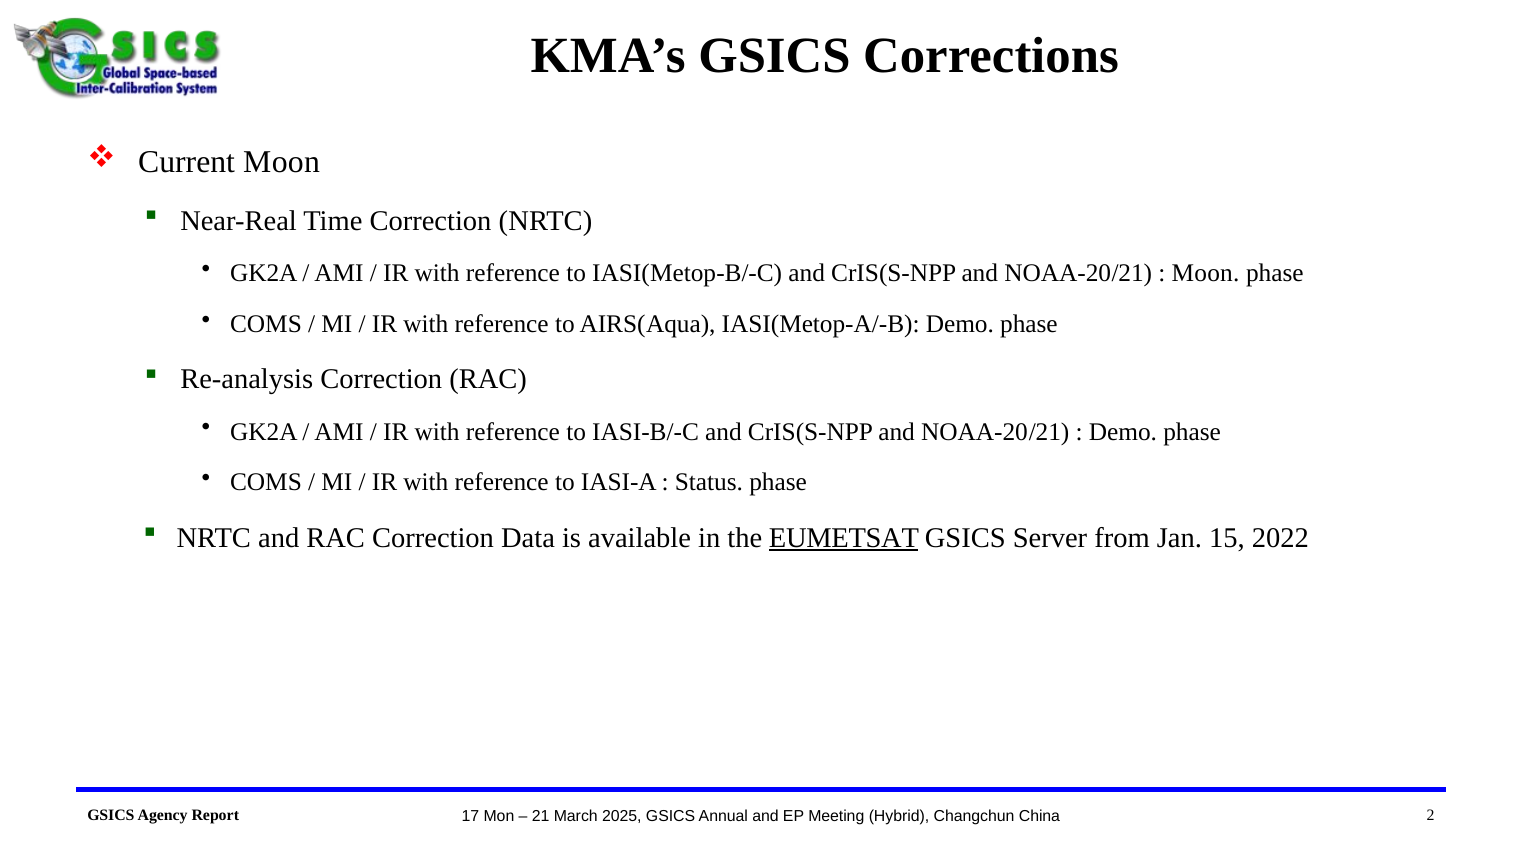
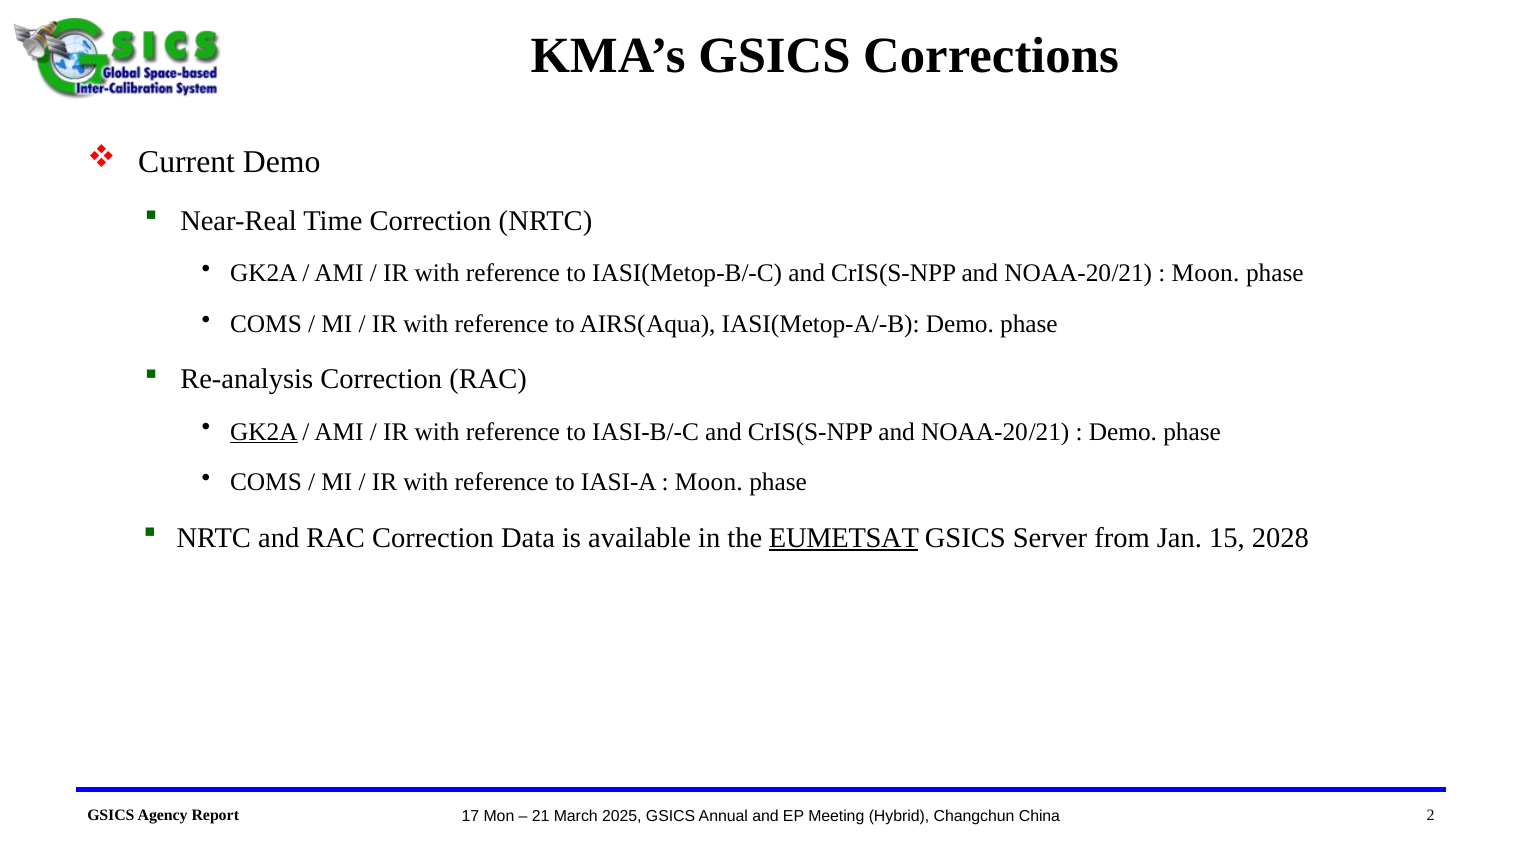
Current Moon: Moon -> Demo
GK2A at (264, 432) underline: none -> present
Status at (709, 483): Status -> Moon
2022: 2022 -> 2028
